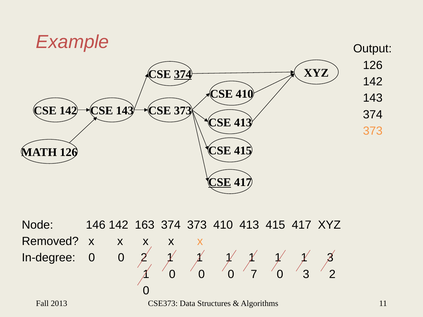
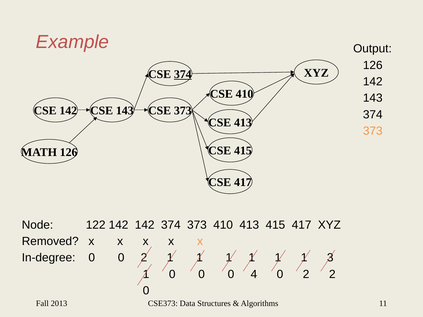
CSE at (220, 183) underline: present -> none
146: 146 -> 122
142 163: 163 -> 142
7: 7 -> 4
3 at (306, 274): 3 -> 2
